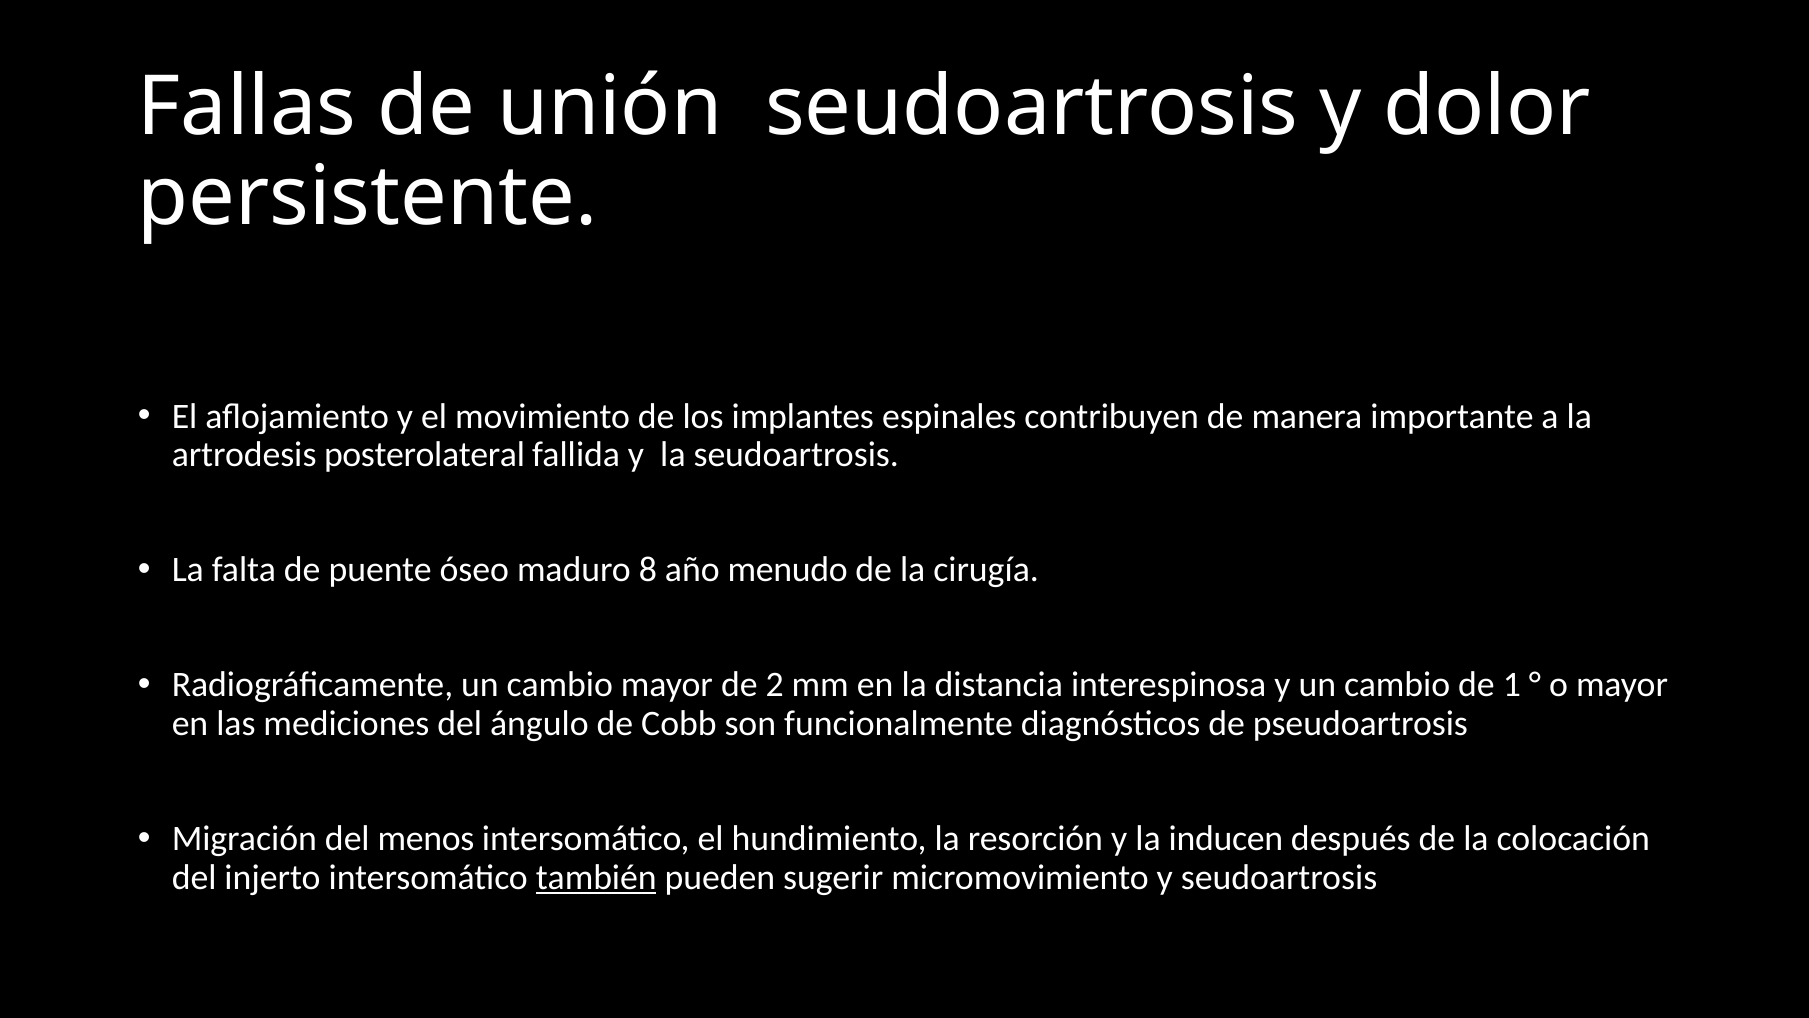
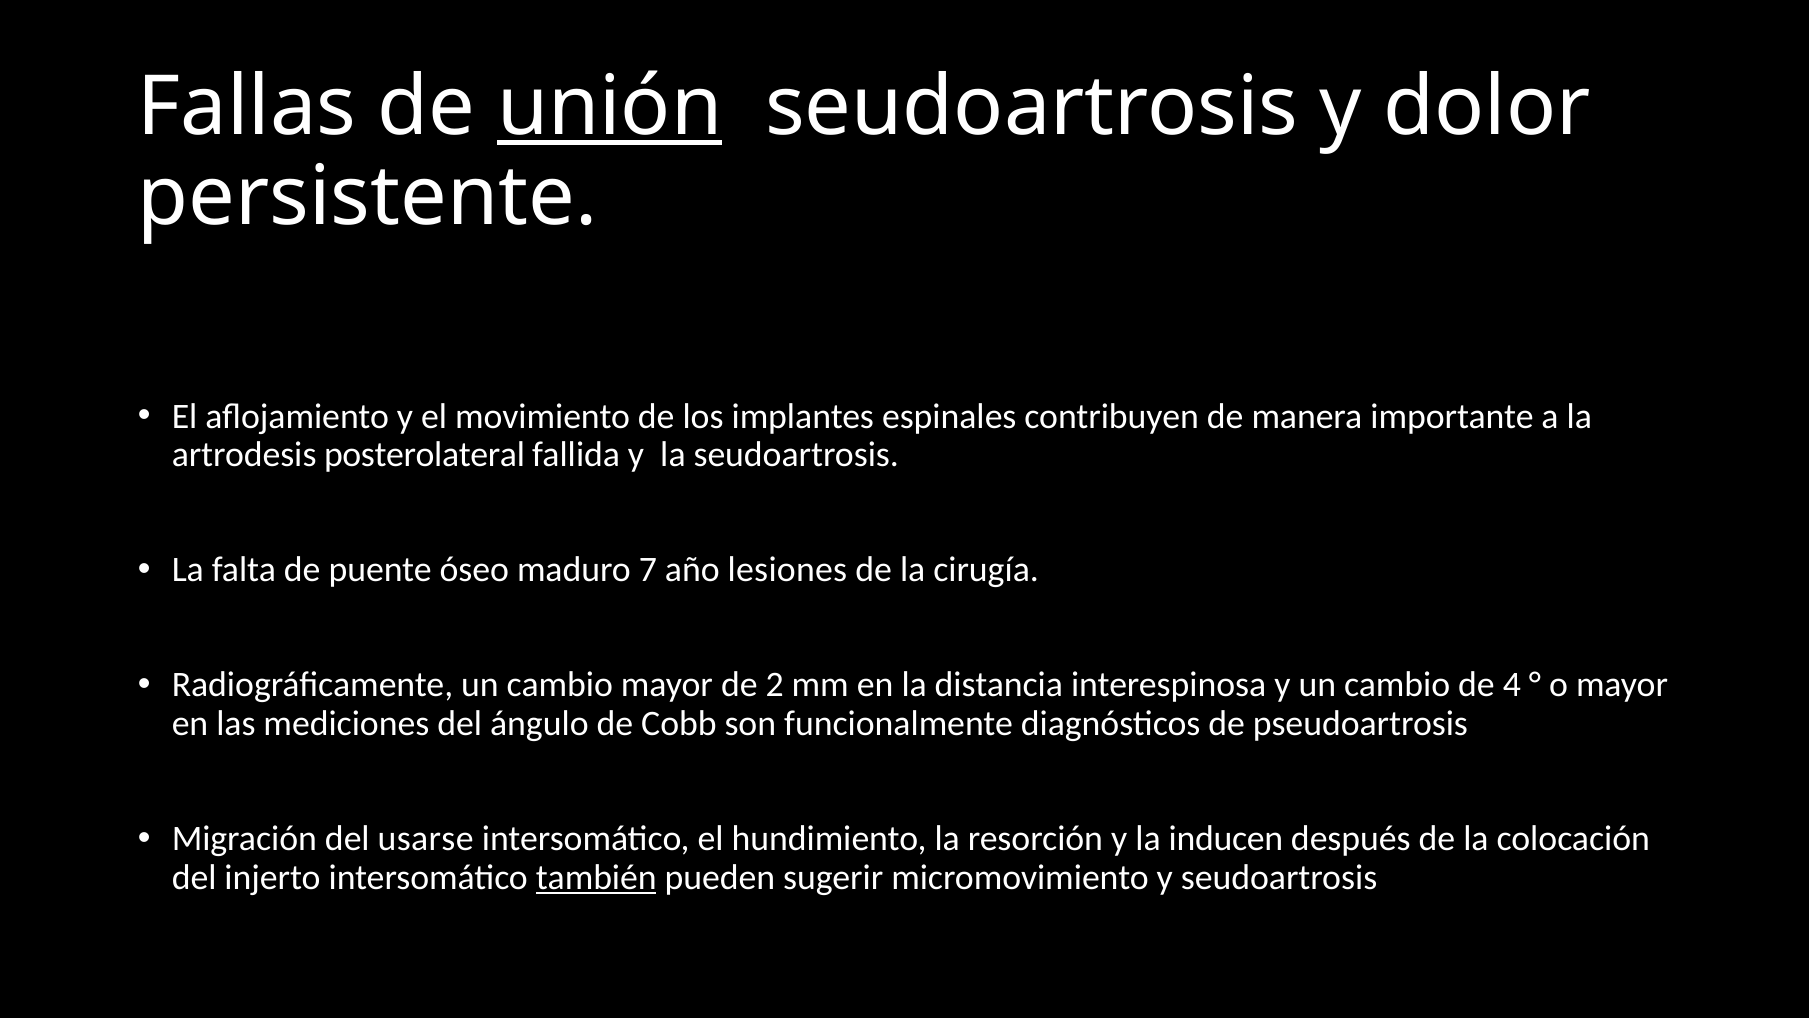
unión underline: none -> present
8: 8 -> 7
menudo: menudo -> lesiones
1: 1 -> 4
menos: menos -> usarse
